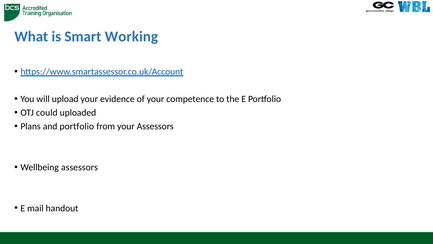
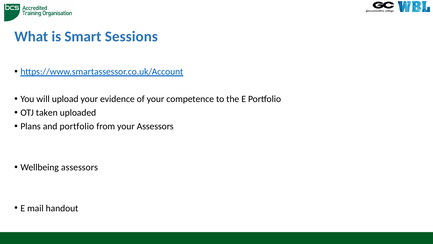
Working: Working -> Sessions
could: could -> taken
